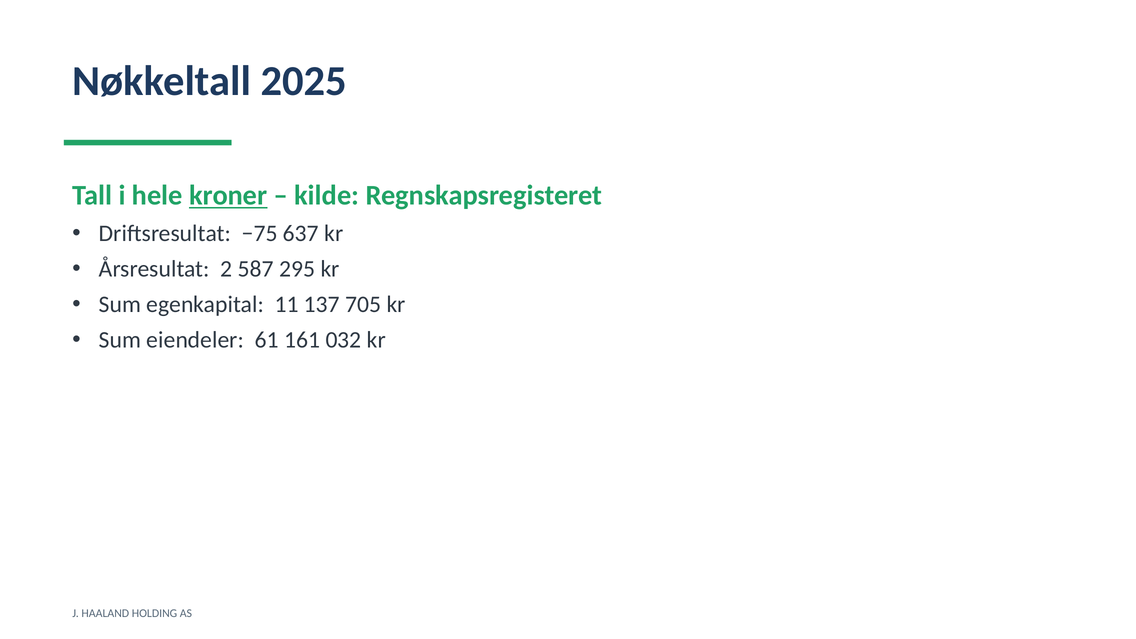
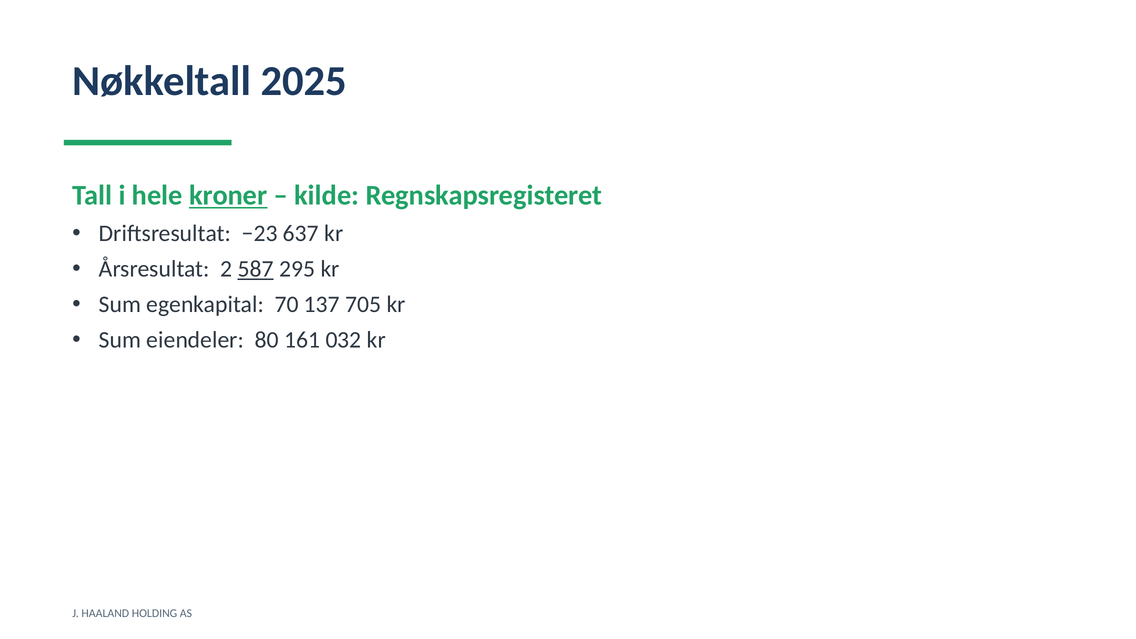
−75: −75 -> −23
587 underline: none -> present
11: 11 -> 70
61: 61 -> 80
